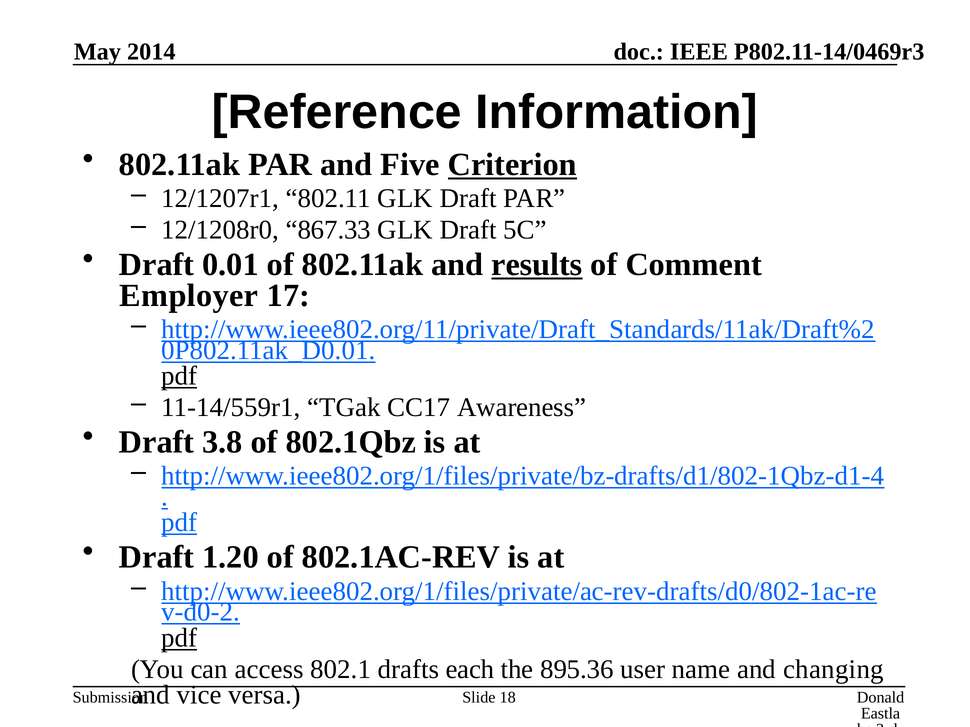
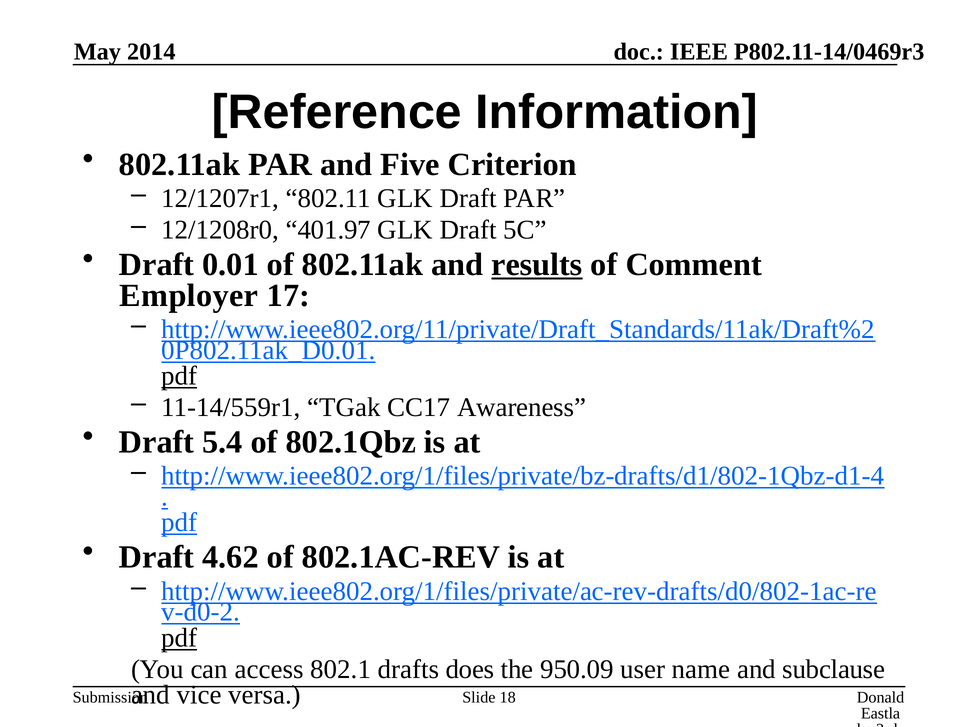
Criterion underline: present -> none
867.33: 867.33 -> 401.97
3.8: 3.8 -> 5.4
1.20: 1.20 -> 4.62
each: each -> does
895.36: 895.36 -> 950.09
changing: changing -> subclause
